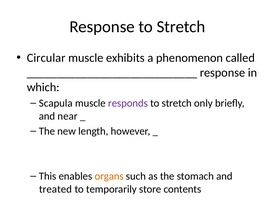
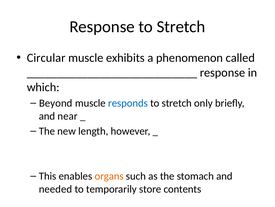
Scapula: Scapula -> Beyond
responds colour: purple -> blue
treated: treated -> needed
